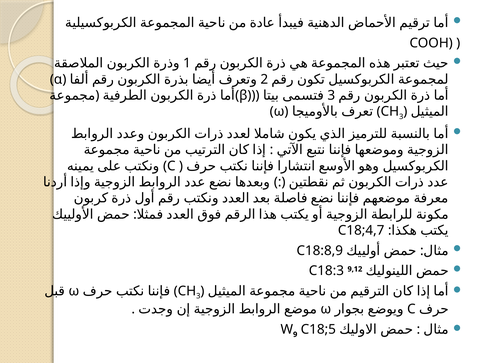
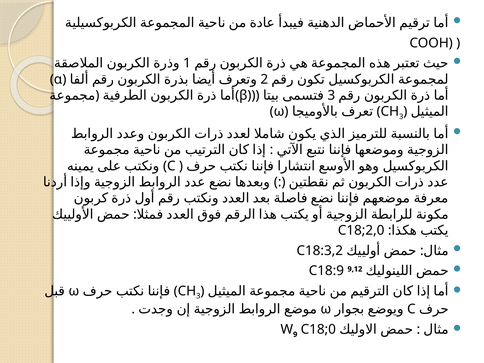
C18;4,7: C18;4,7 -> C18;2,0
C18:8,9: C18:8,9 -> C18:3,2
C18:3: C18:3 -> C18:9
C18;5: C18;5 -> C18;0
